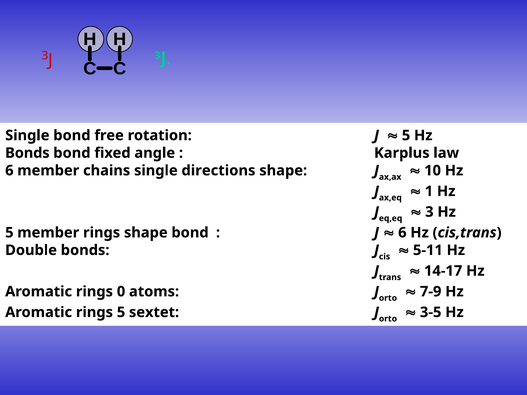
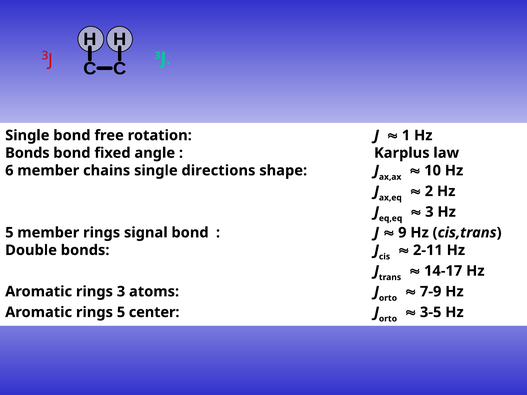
5 at (406, 135): 5 -> 1
1: 1 -> 2
rings shape: shape -> signal
6 at (402, 233): 6 -> 9
5-11: 5-11 -> 2-11
rings 0: 0 -> 3
sextet: sextet -> center
